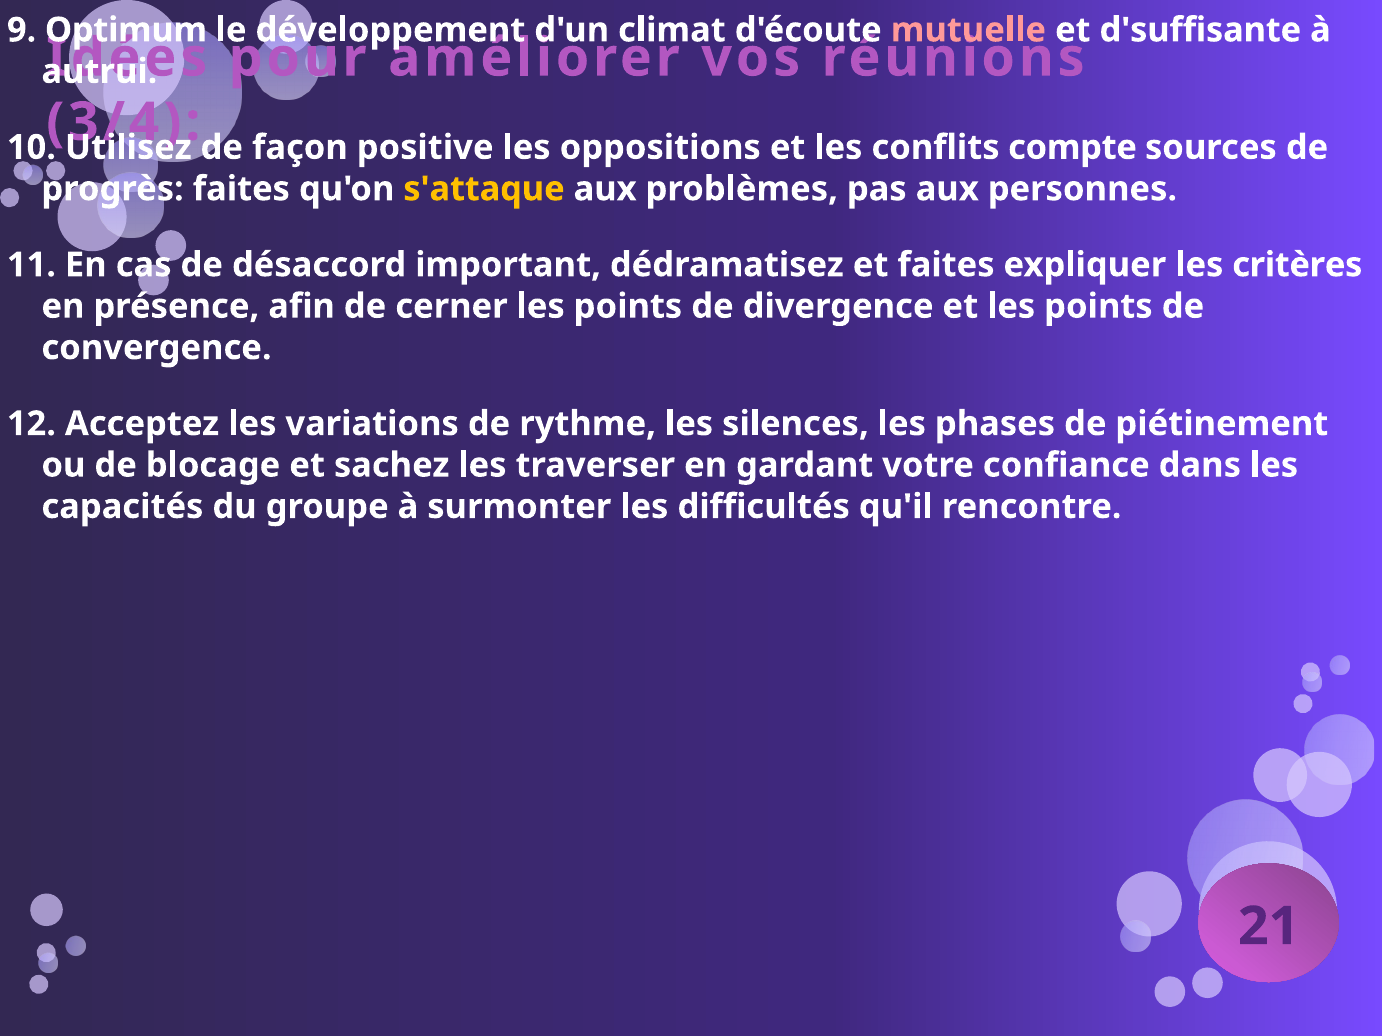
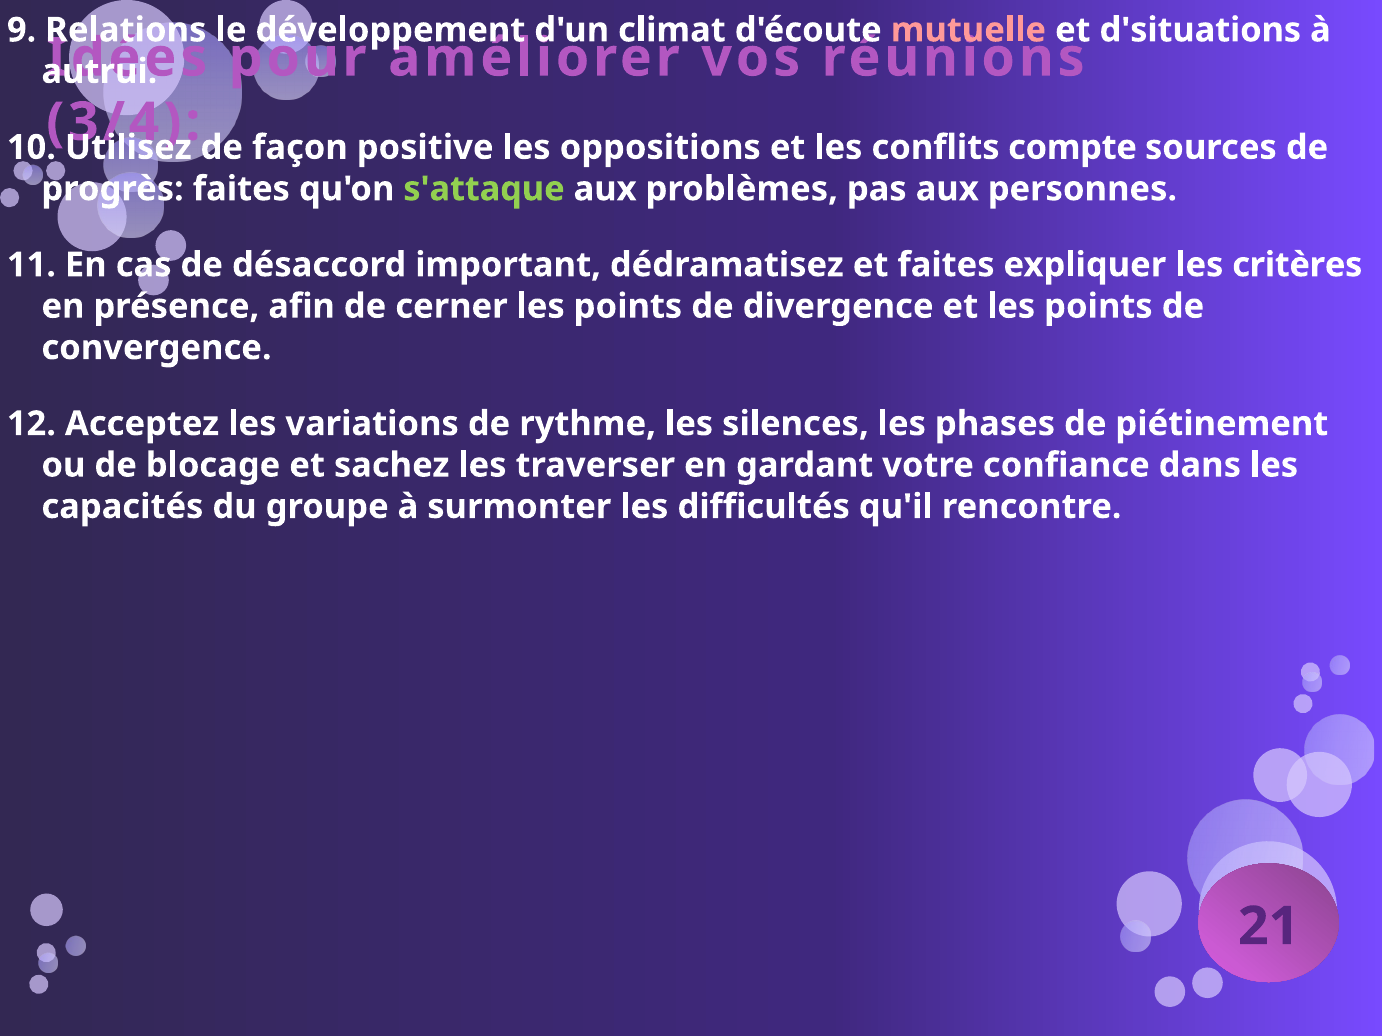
Optimum: Optimum -> Relations
d'suffisante: d'suffisante -> d'situations
s'attaque colour: yellow -> light green
